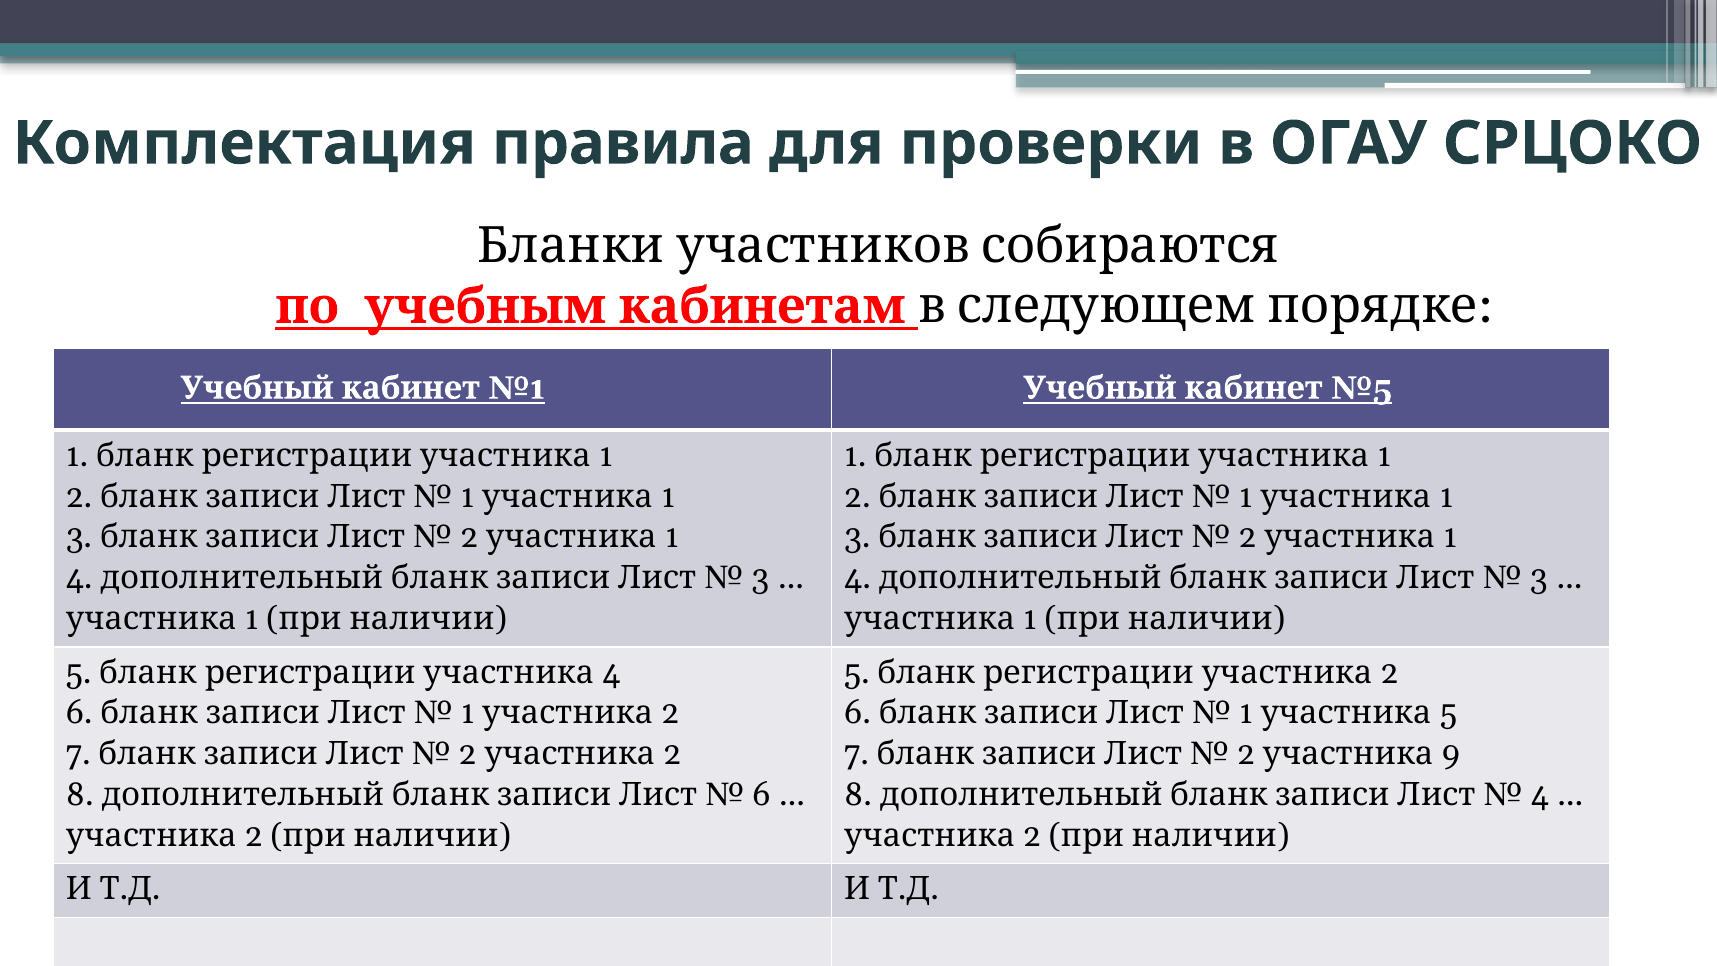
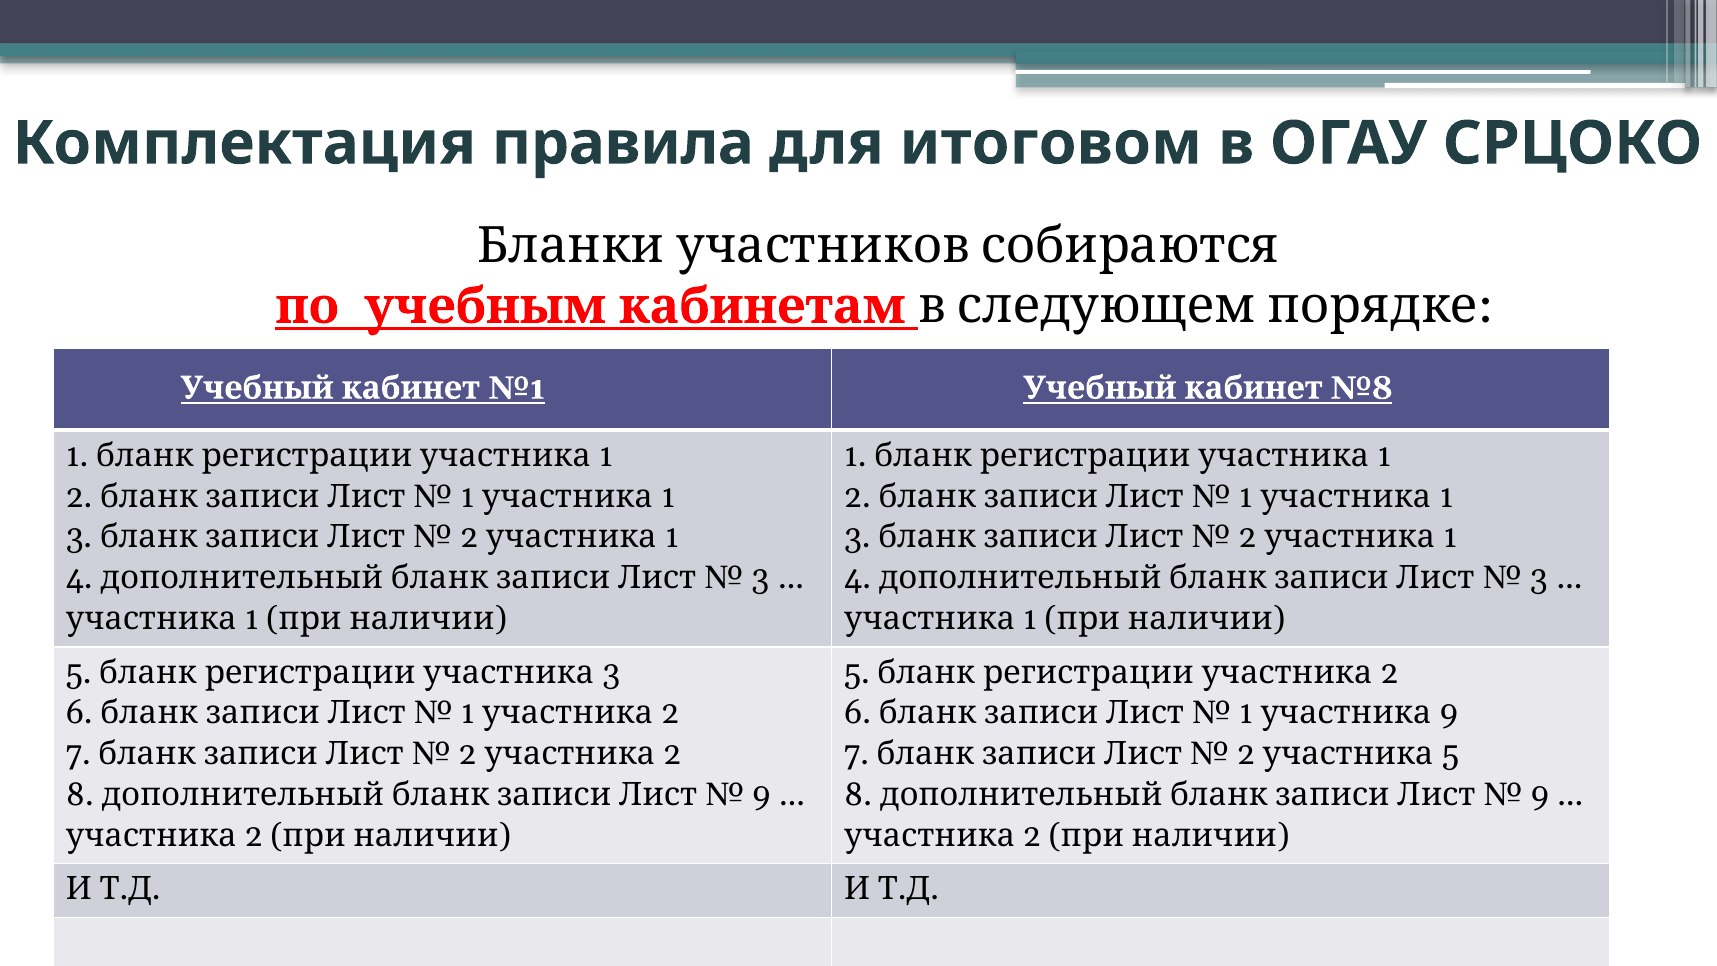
проверки: проверки -> итоговом
№5: №5 -> №8
5 4: 4 -> 3
1 5: 5 -> 9
2 9: 9 -> 5
6 at (762, 795): 6 -> 9
4 at (1540, 795): 4 -> 9
